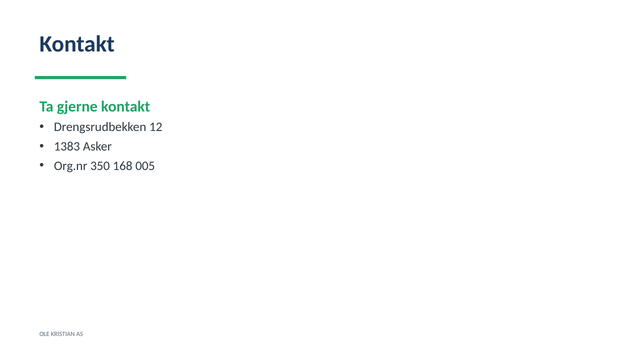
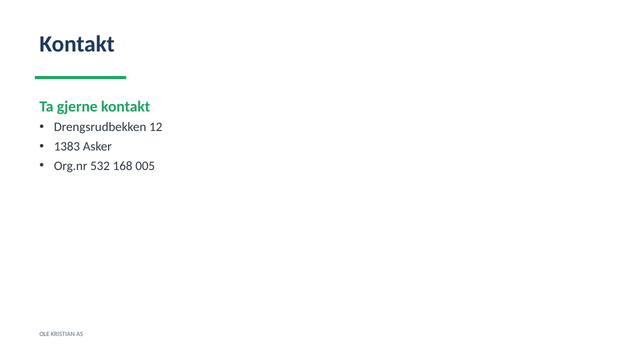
350: 350 -> 532
